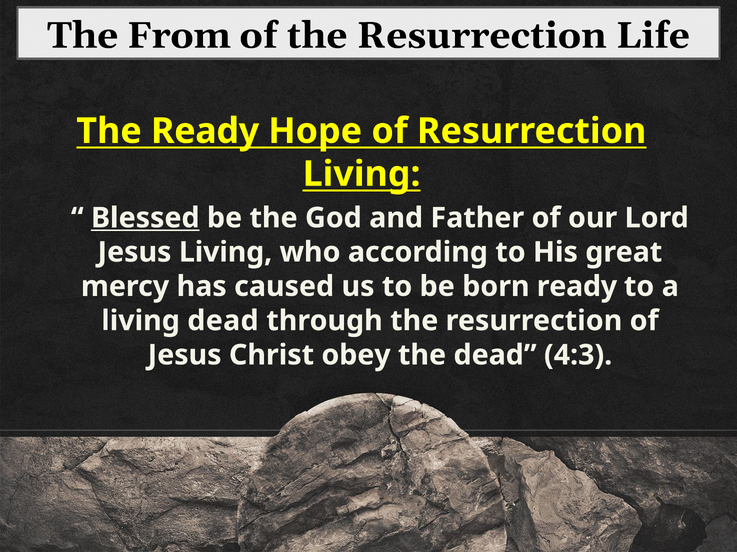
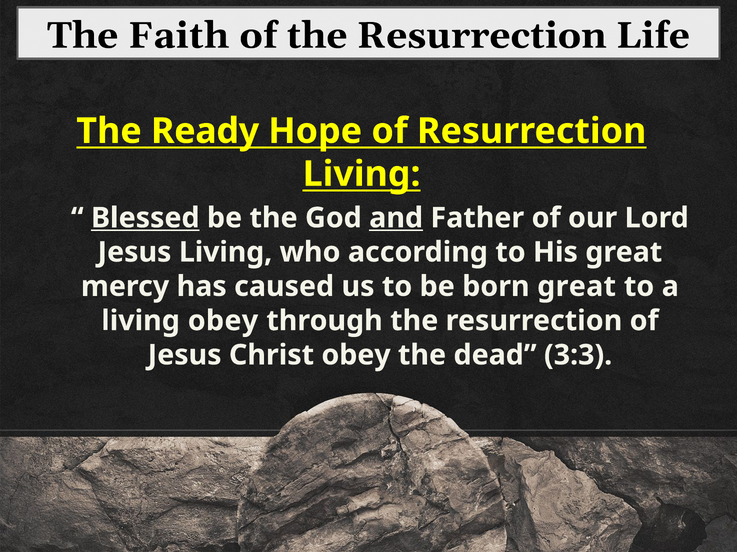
From: From -> Faith
and underline: none -> present
born ready: ready -> great
living dead: dead -> obey
4:3: 4:3 -> 3:3
